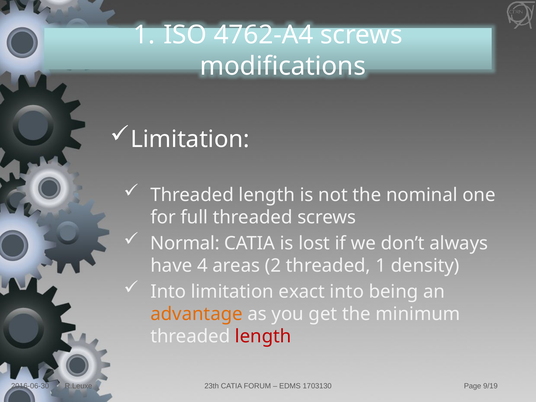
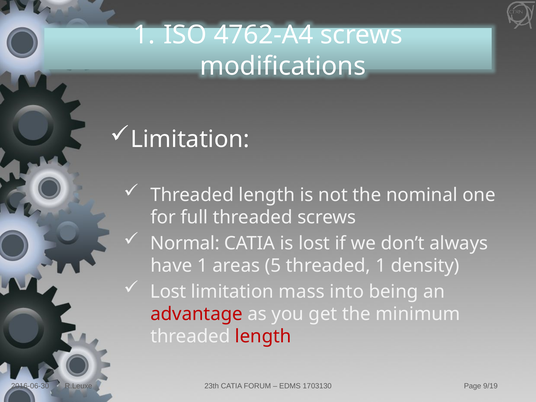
have 4: 4 -> 1
2: 2 -> 5
Into at (168, 292): Into -> Lost
exact: exact -> mass
advantage colour: orange -> red
